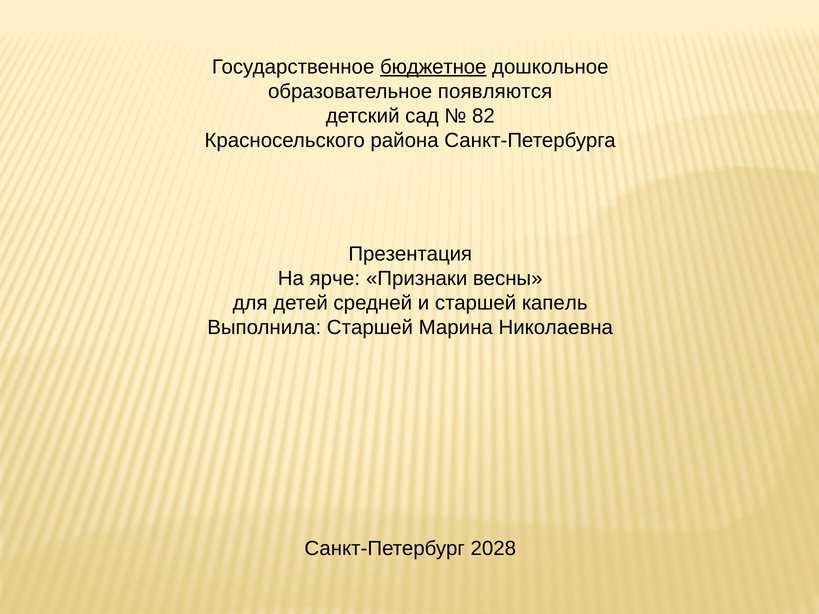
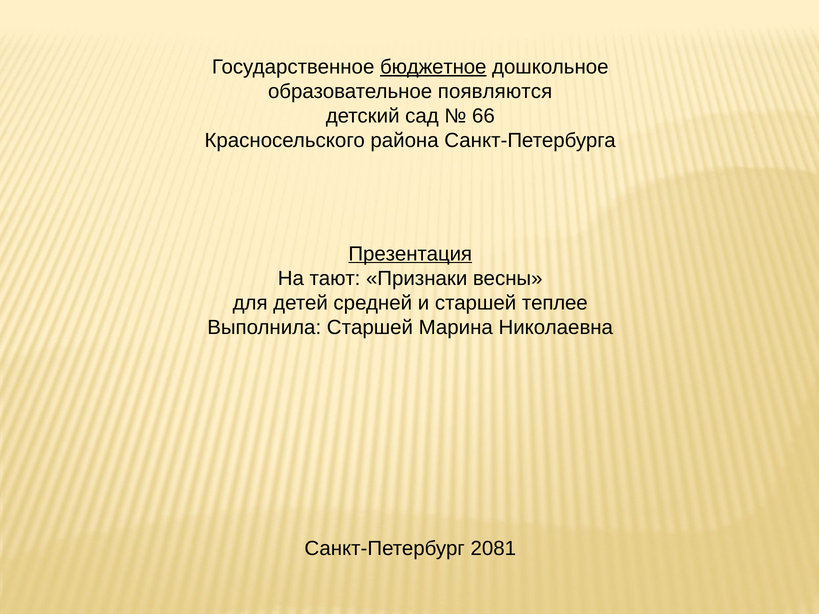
82: 82 -> 66
Презентация underline: none -> present
ярче: ярче -> тают
капель: капель -> теплее
2028: 2028 -> 2081
